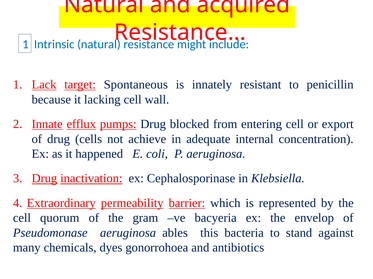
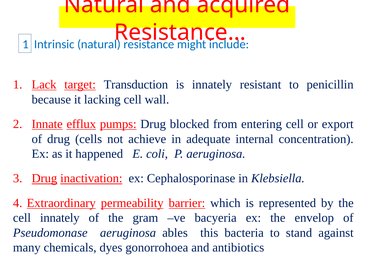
Spontaneous: Spontaneous -> Transduction
cell quorum: quorum -> innately
